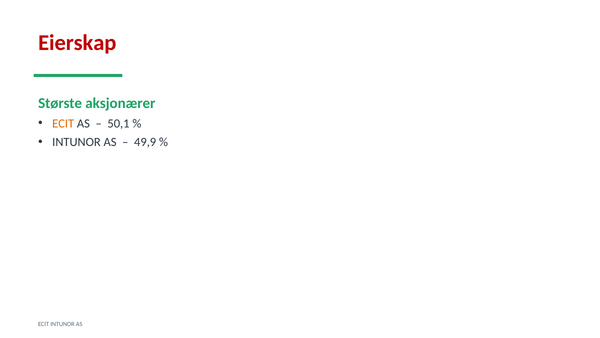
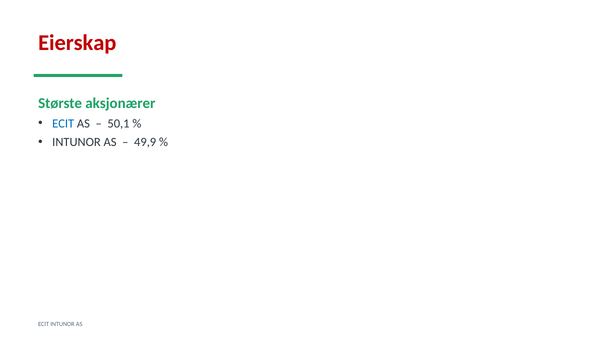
ECIT at (63, 123) colour: orange -> blue
